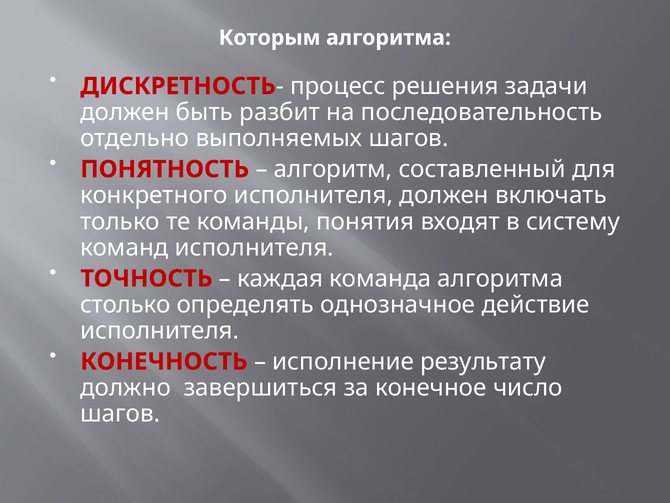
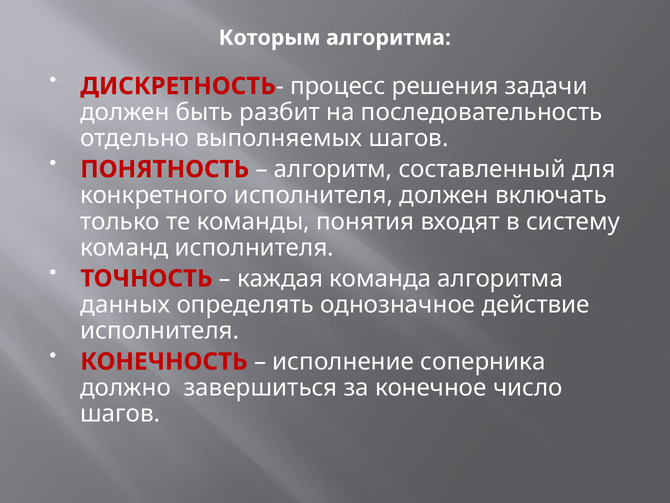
столько: столько -> данных
результату: результату -> соперника
